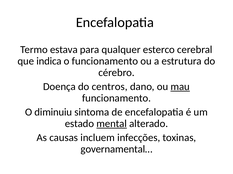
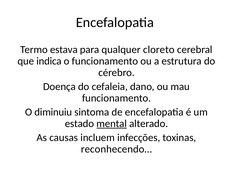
esterco: esterco -> cloreto
centros: centros -> cefaleia
mau underline: present -> none
governamental…: governamental… -> reconhecendo…
